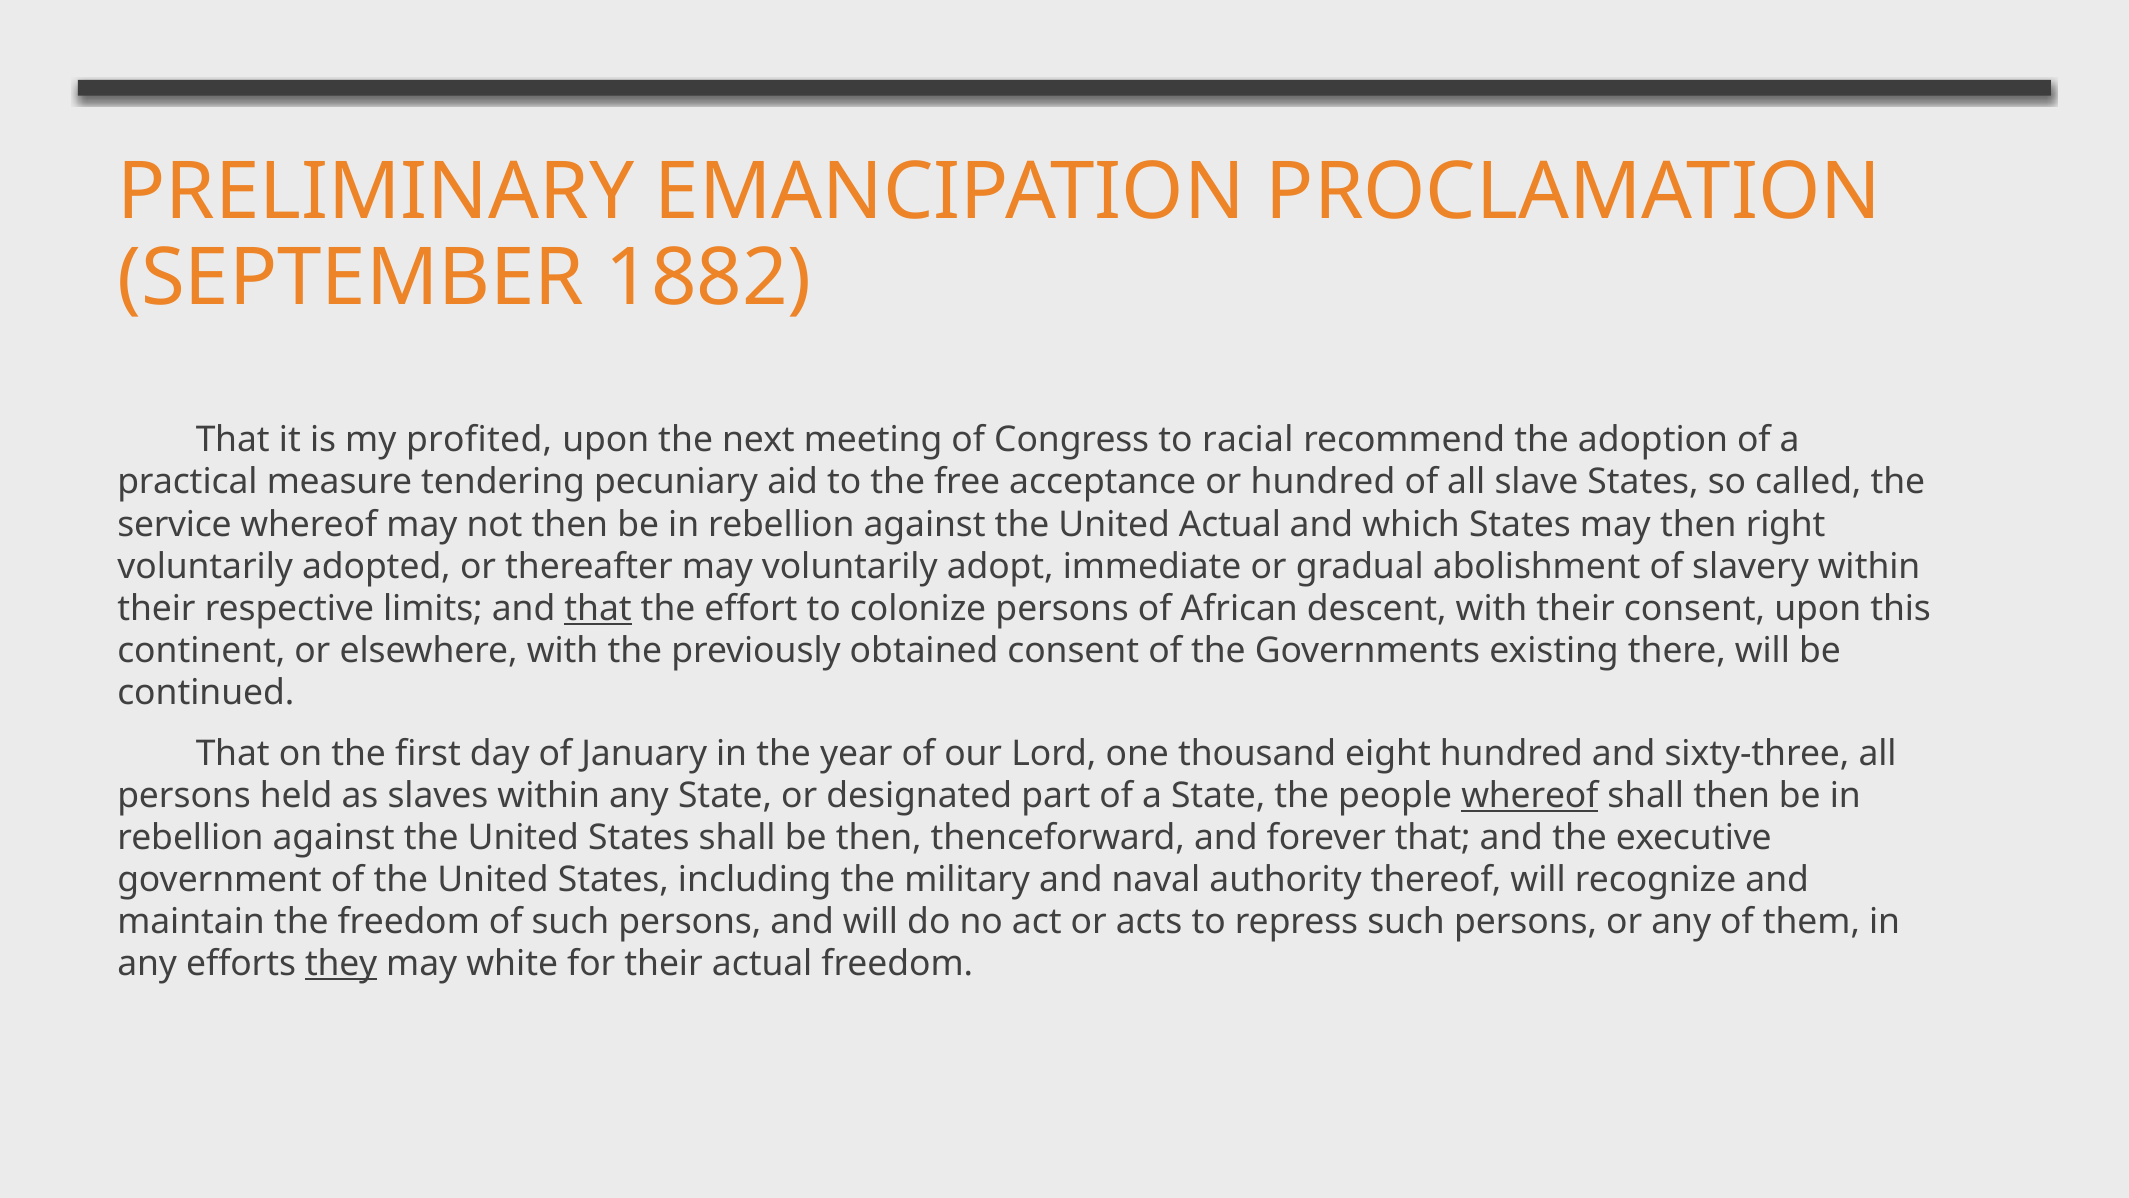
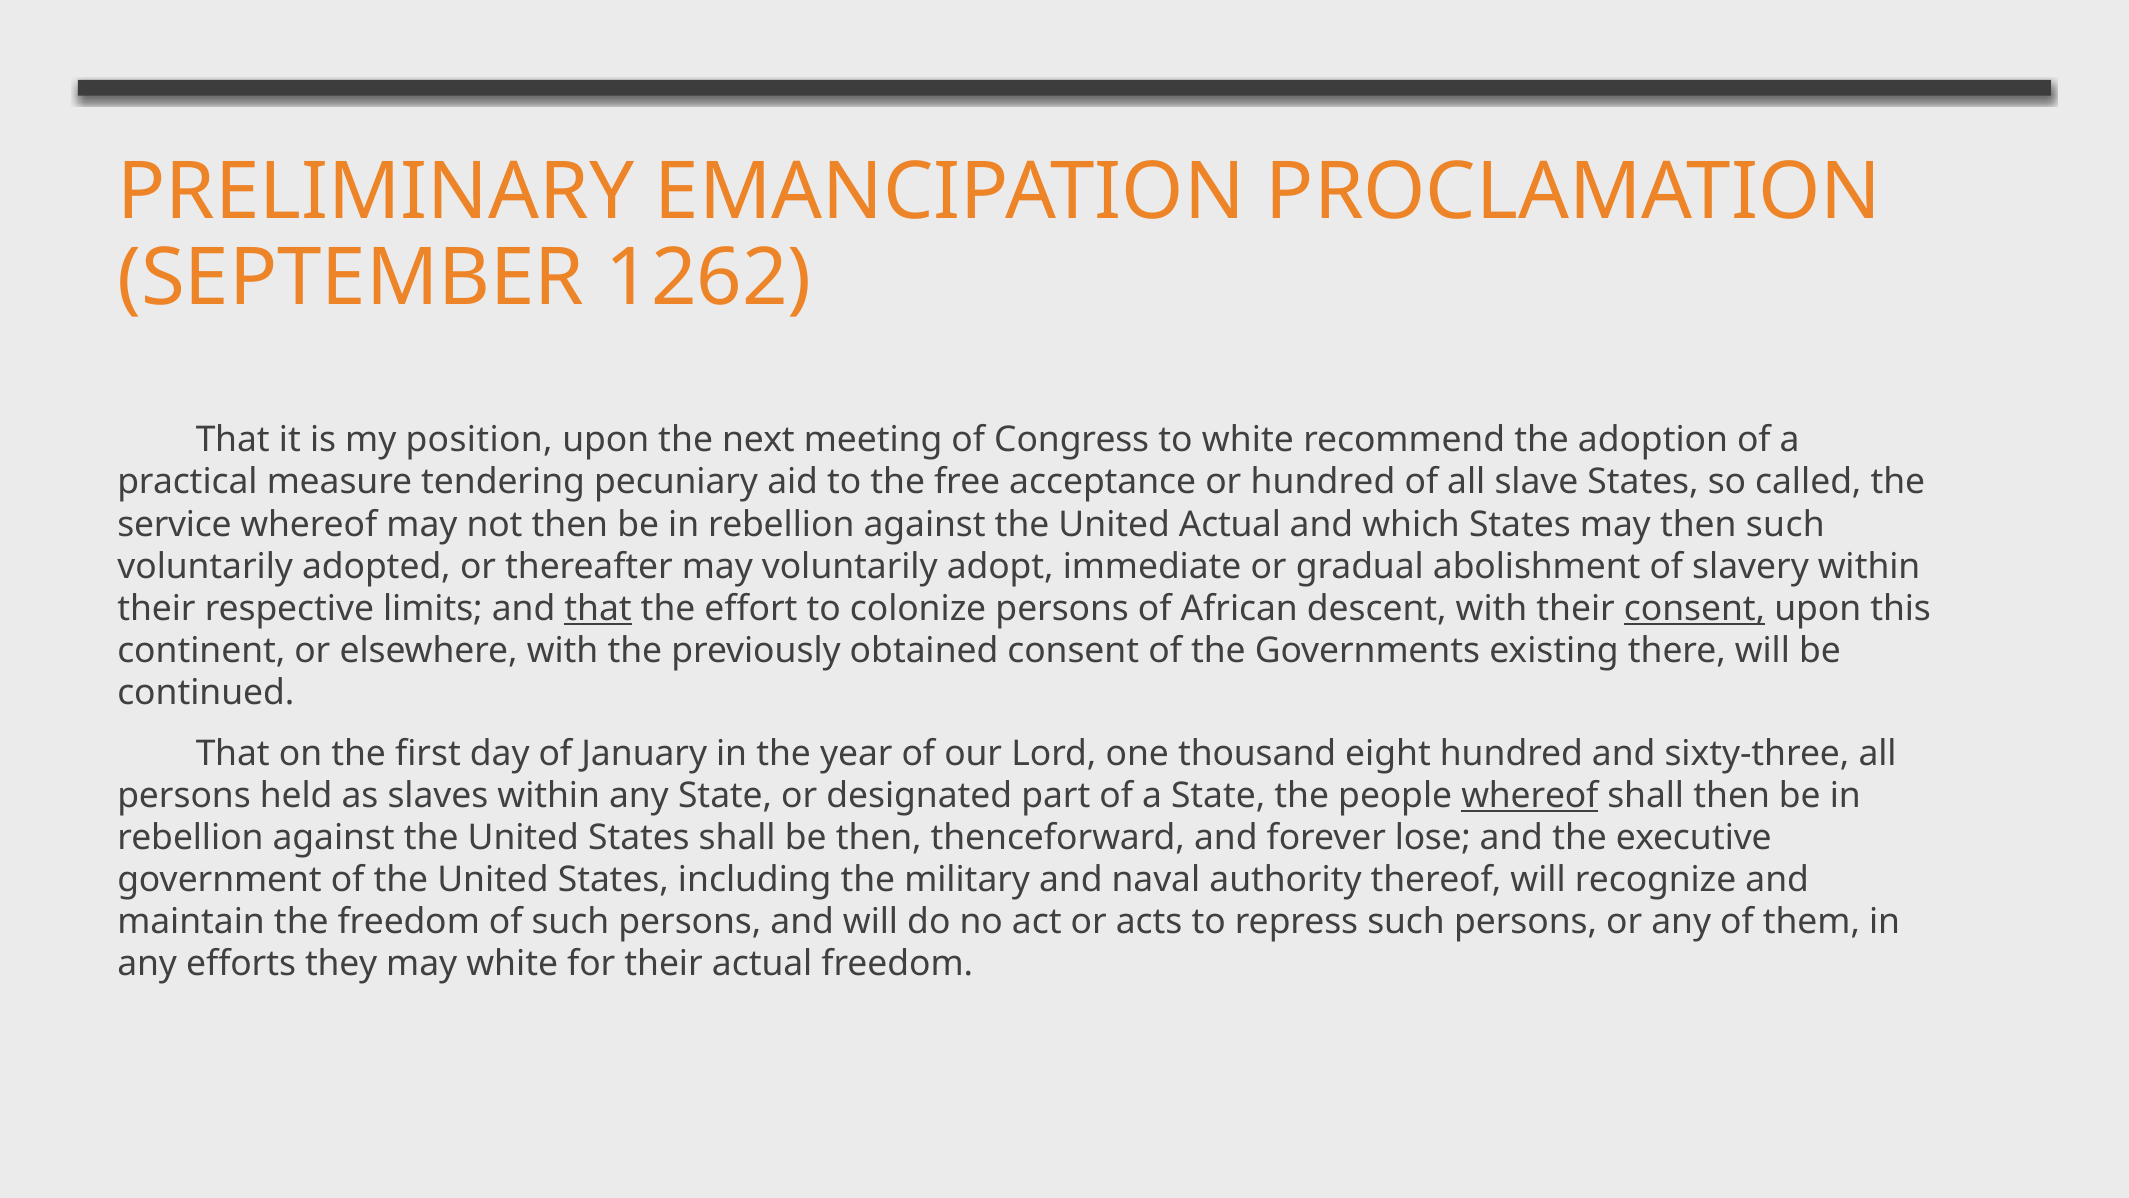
1882: 1882 -> 1262
profited: profited -> position
to racial: racial -> white
then right: right -> such
consent at (1695, 608) underline: none -> present
forever that: that -> lose
they underline: present -> none
